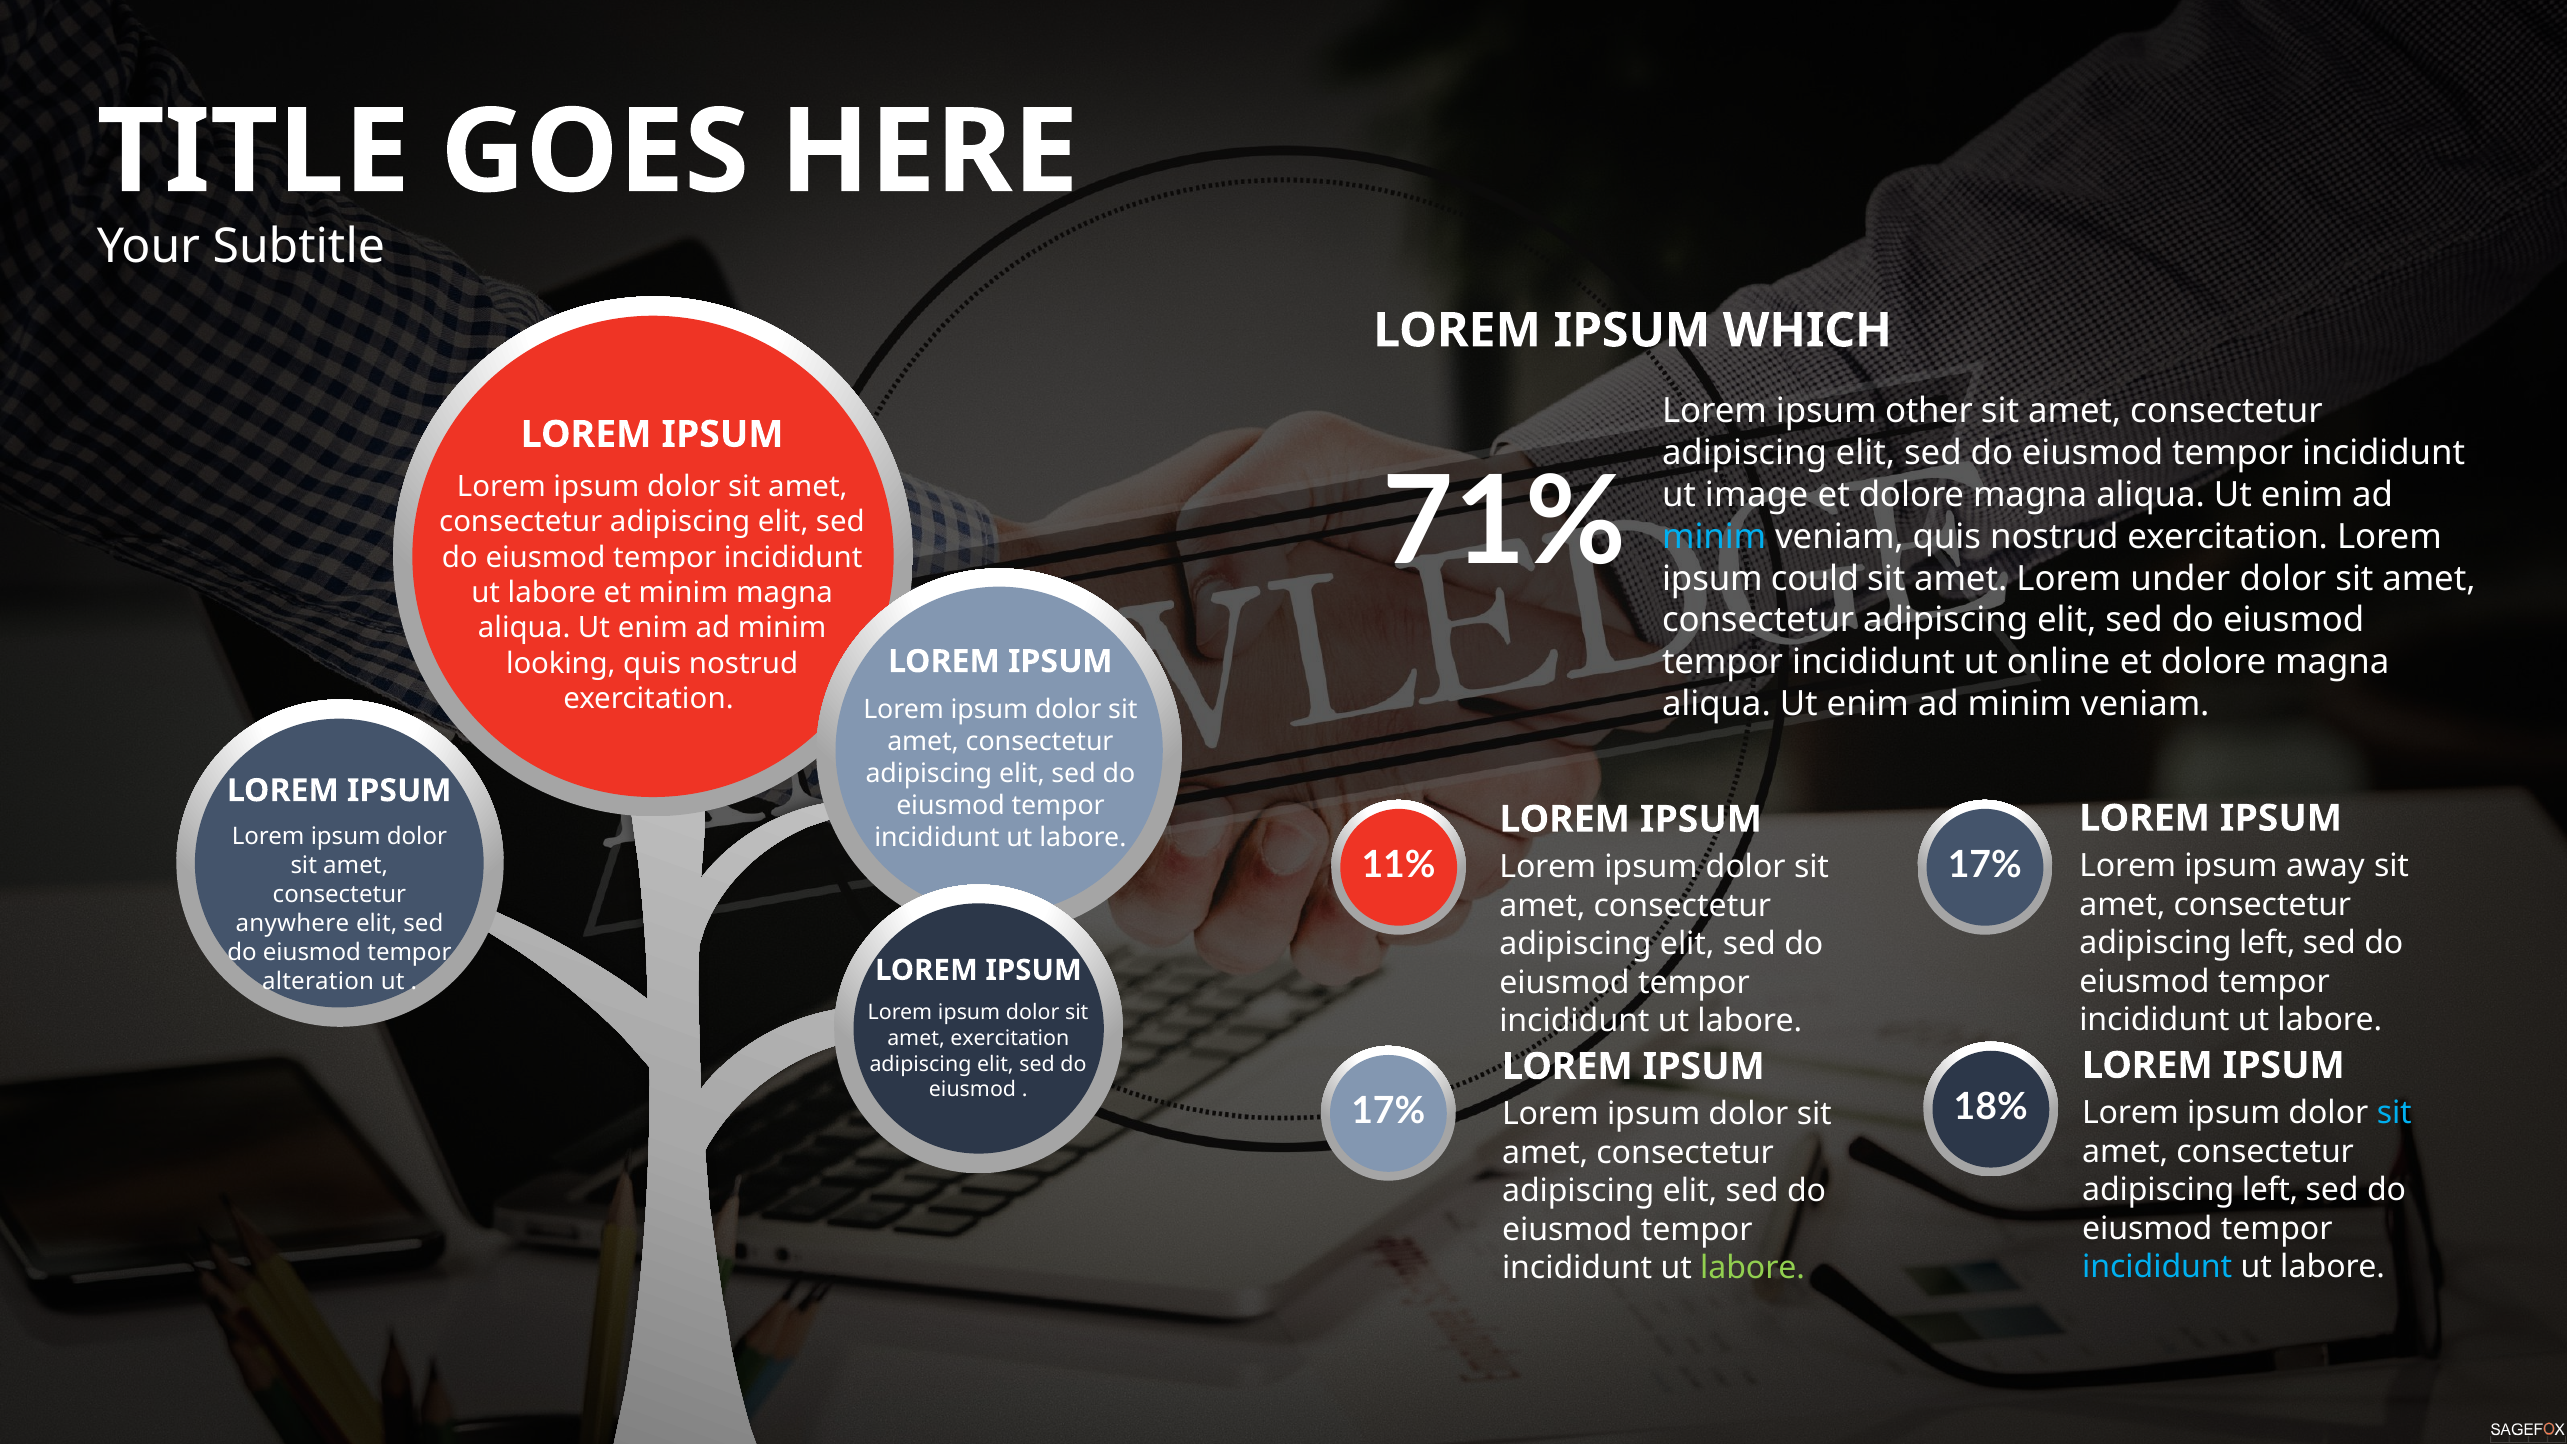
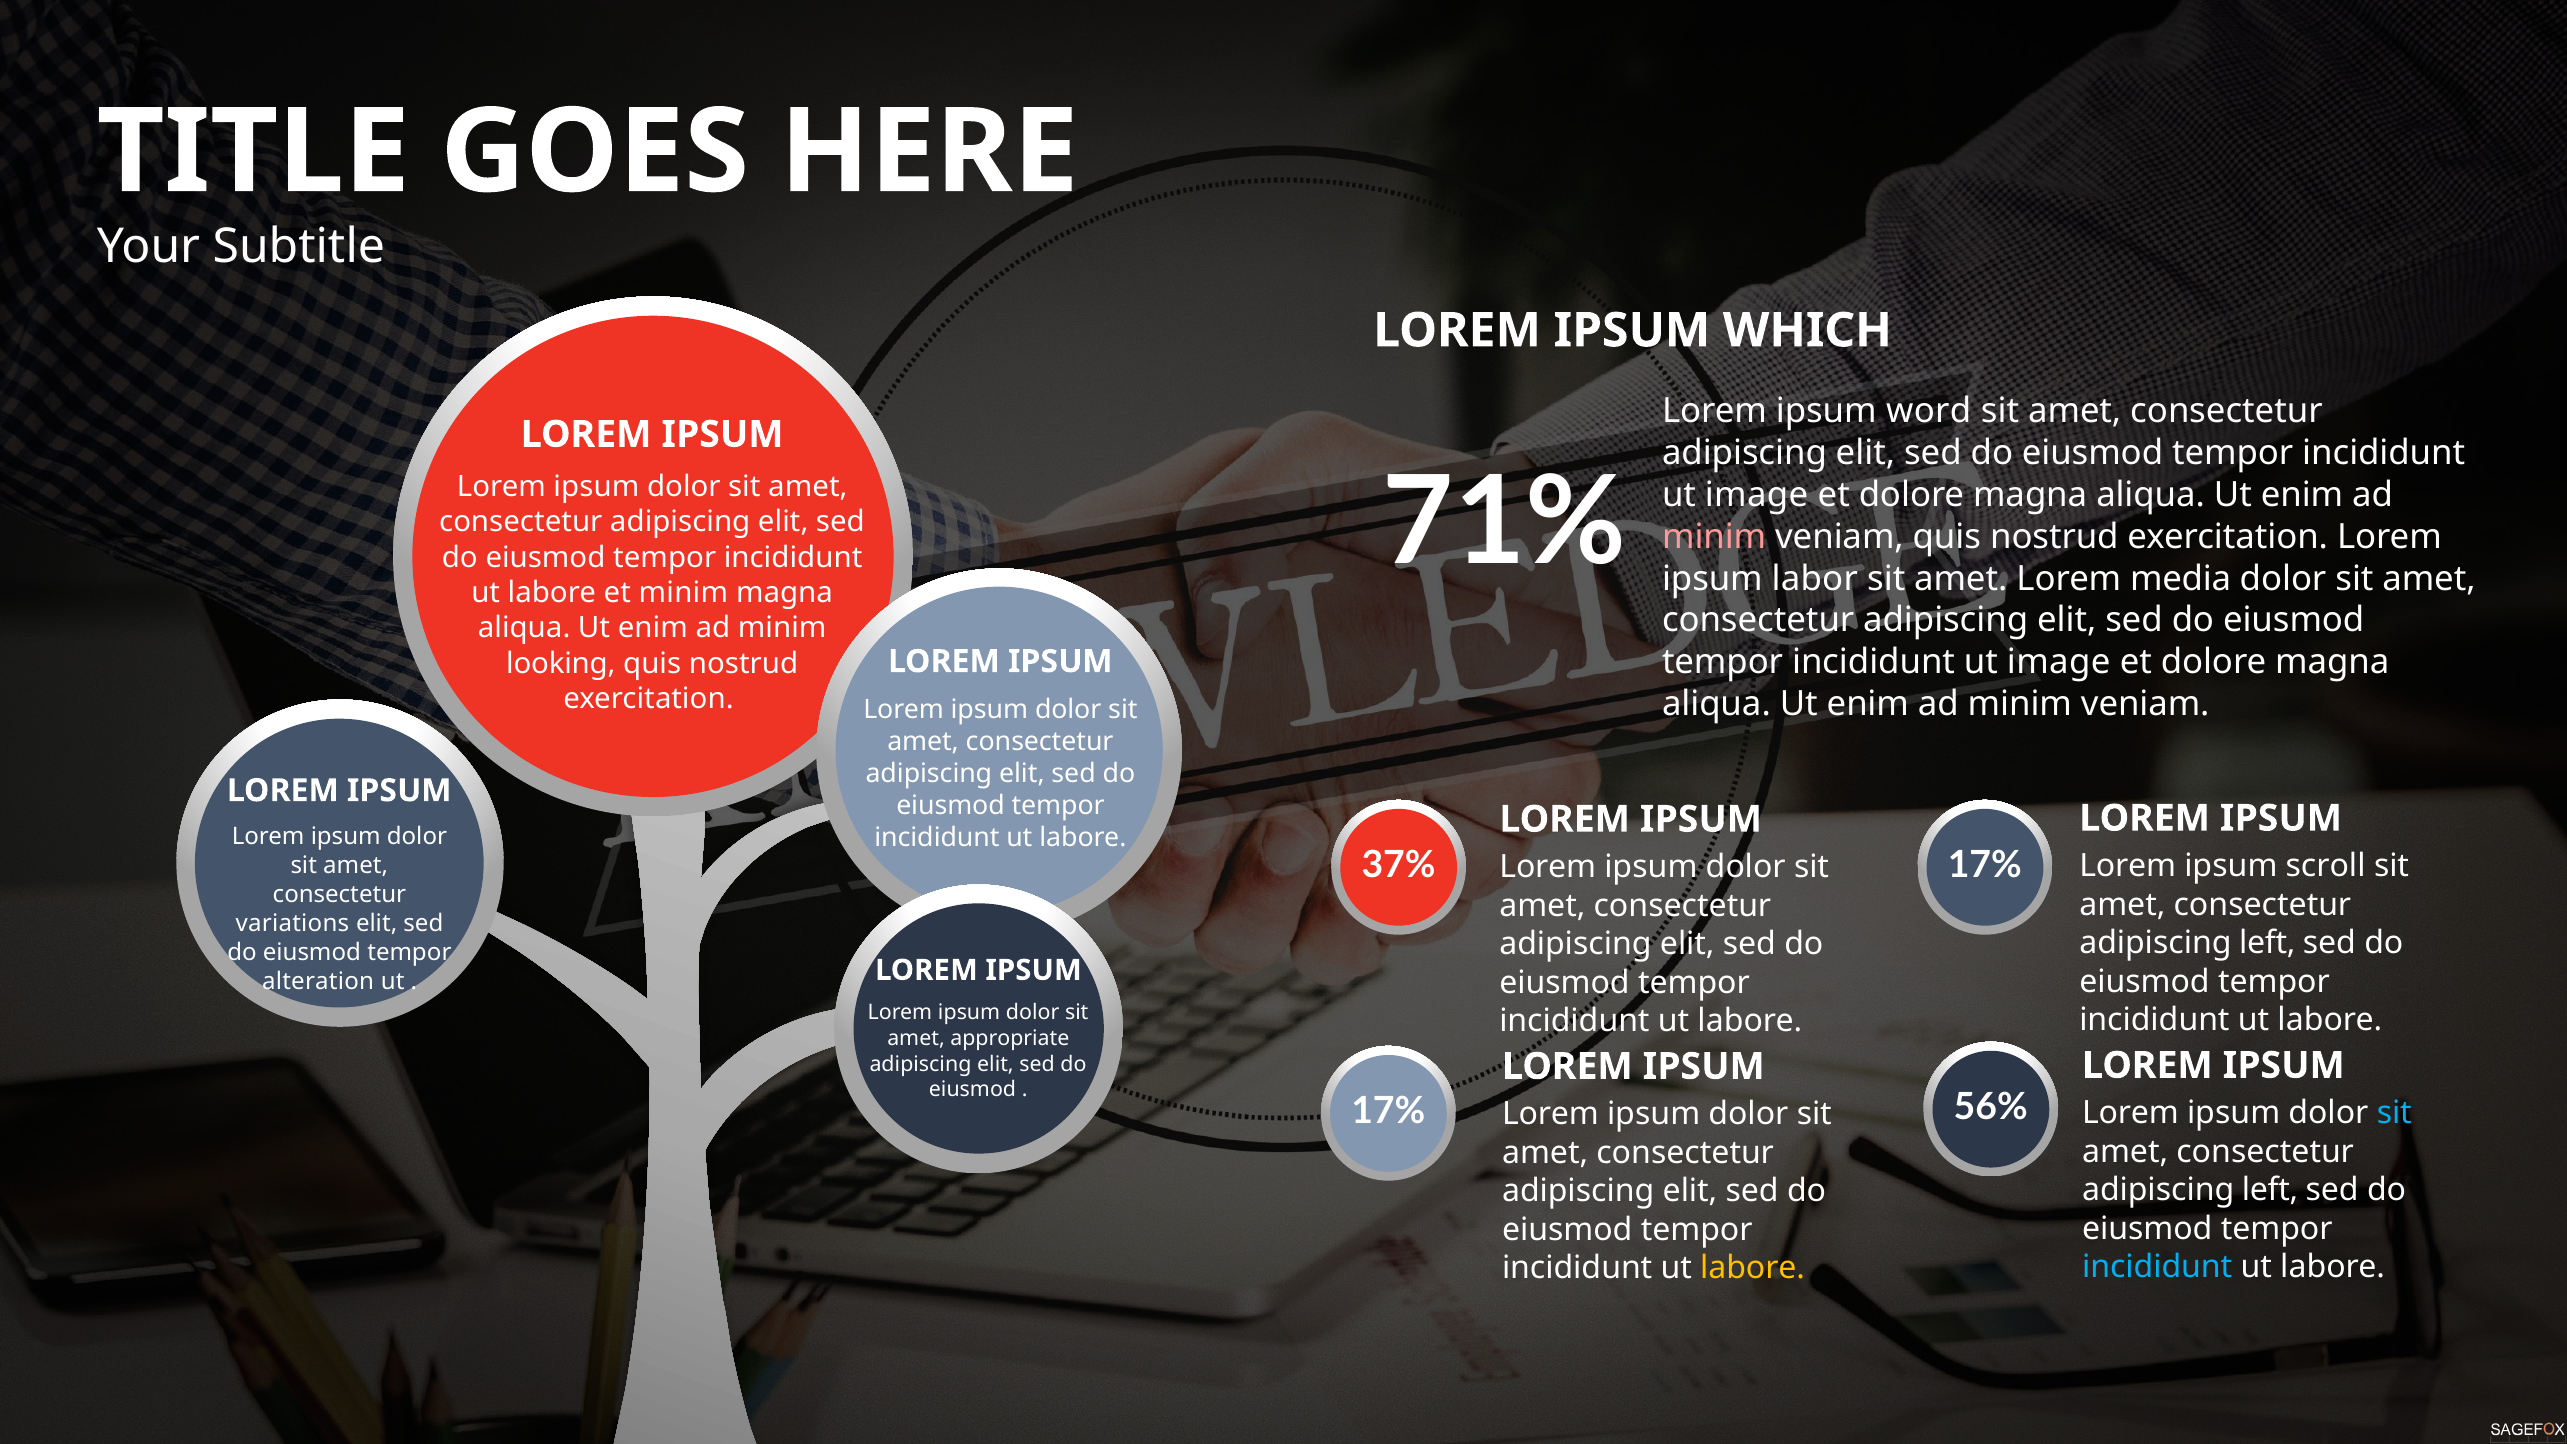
other: other -> word
minim at (1714, 537) colour: light blue -> pink
could: could -> labor
under: under -> media
online at (2059, 662): online -> image
11%: 11% -> 37%
away: away -> scroll
anywhere: anywhere -> variations
amet exercitation: exercitation -> appropriate
18%: 18% -> 56%
labore at (1753, 1268) colour: light green -> yellow
